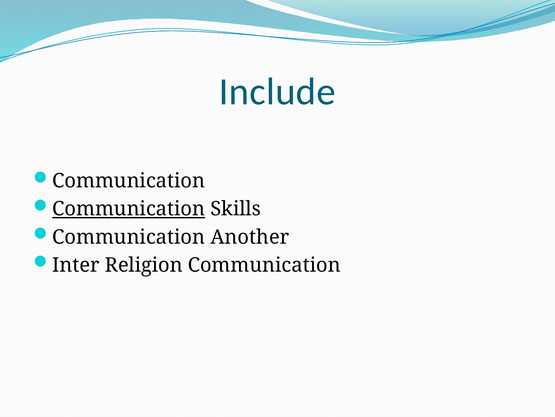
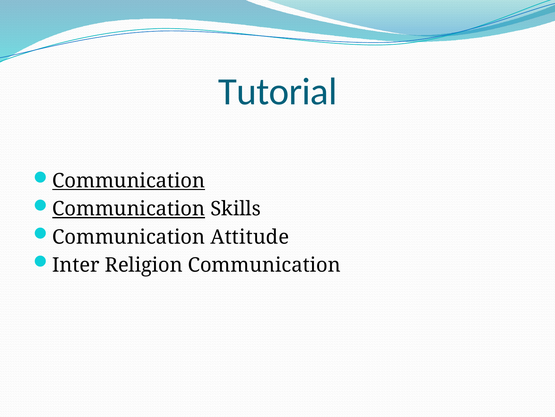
Include: Include -> Tutorial
Communication at (129, 181) underline: none -> present
Another: Another -> Attitude
